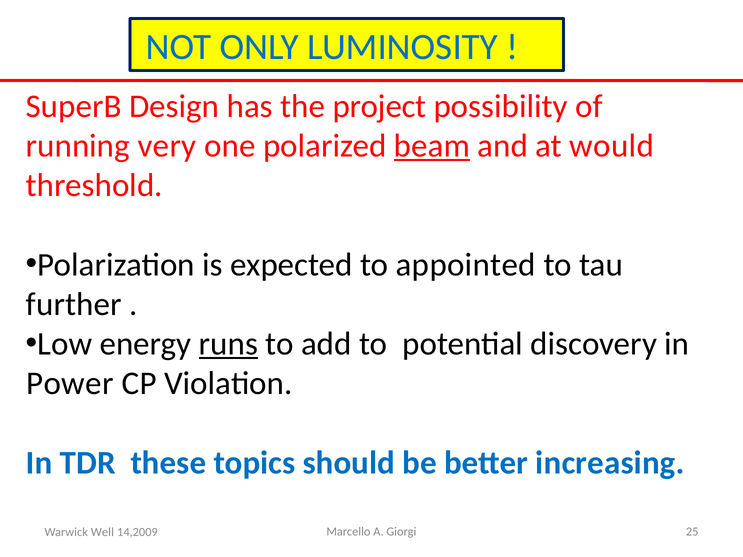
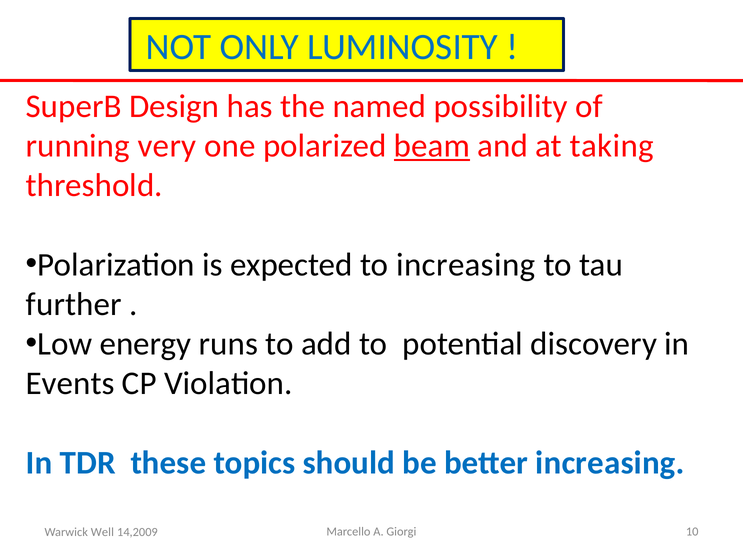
project: project -> named
would: would -> taking
to appointed: appointed -> increasing
runs underline: present -> none
Power: Power -> Events
25: 25 -> 10
